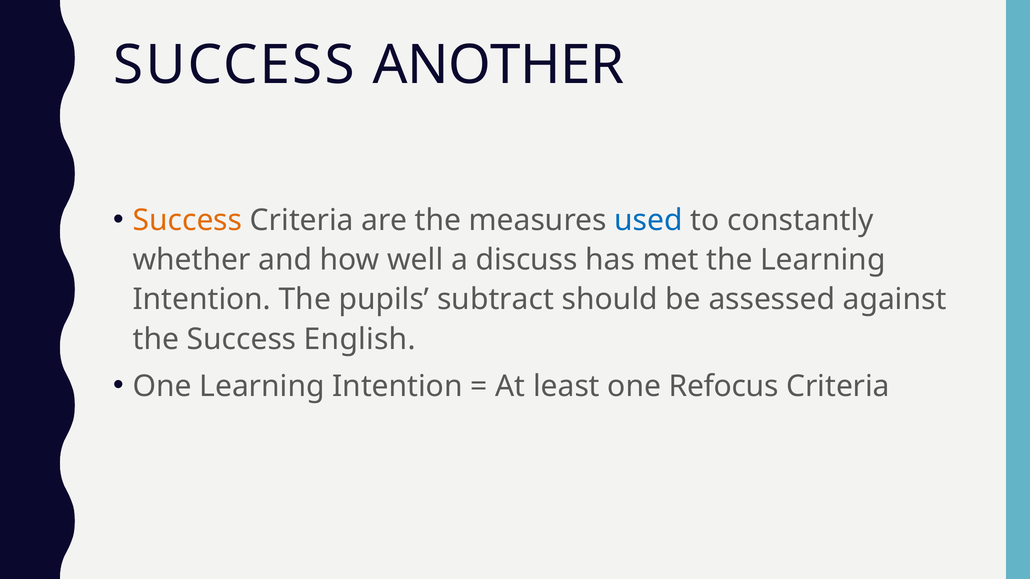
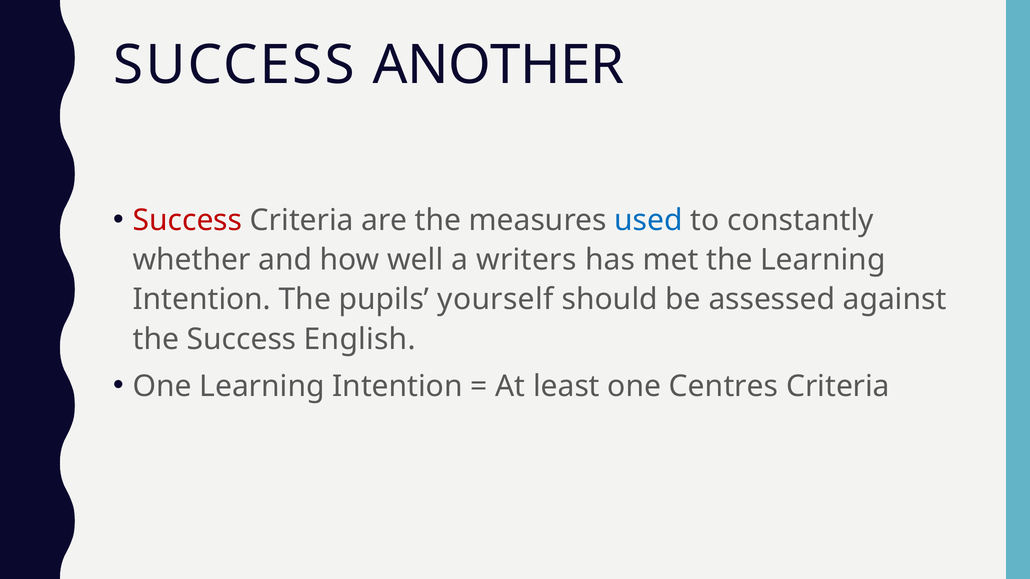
Success at (188, 221) colour: orange -> red
discuss: discuss -> writers
subtract: subtract -> yourself
Refocus: Refocus -> Centres
